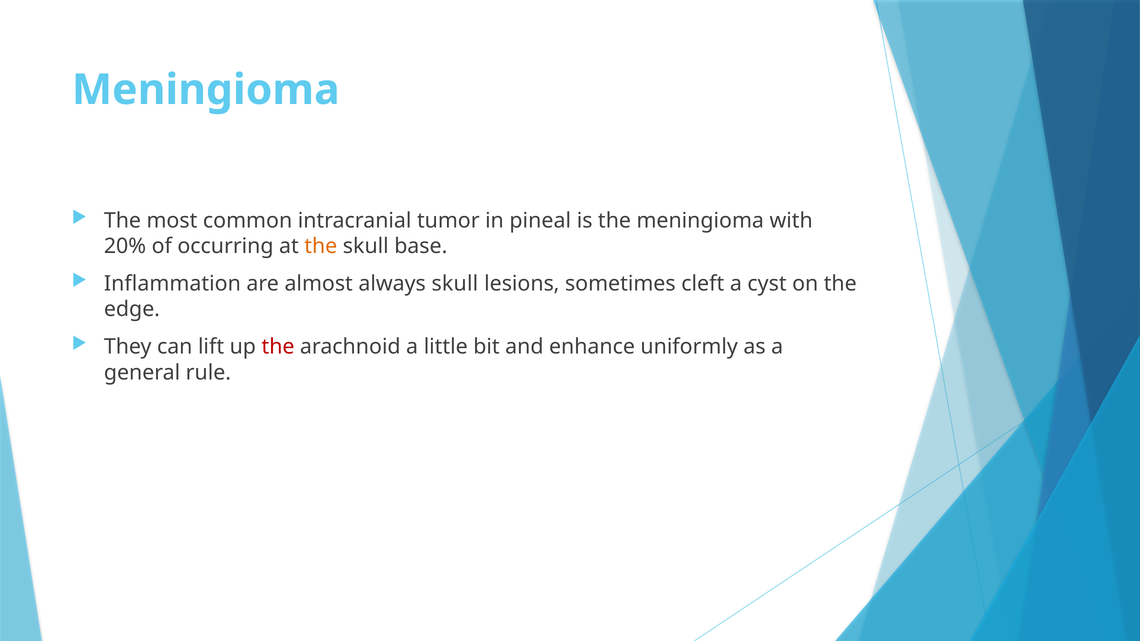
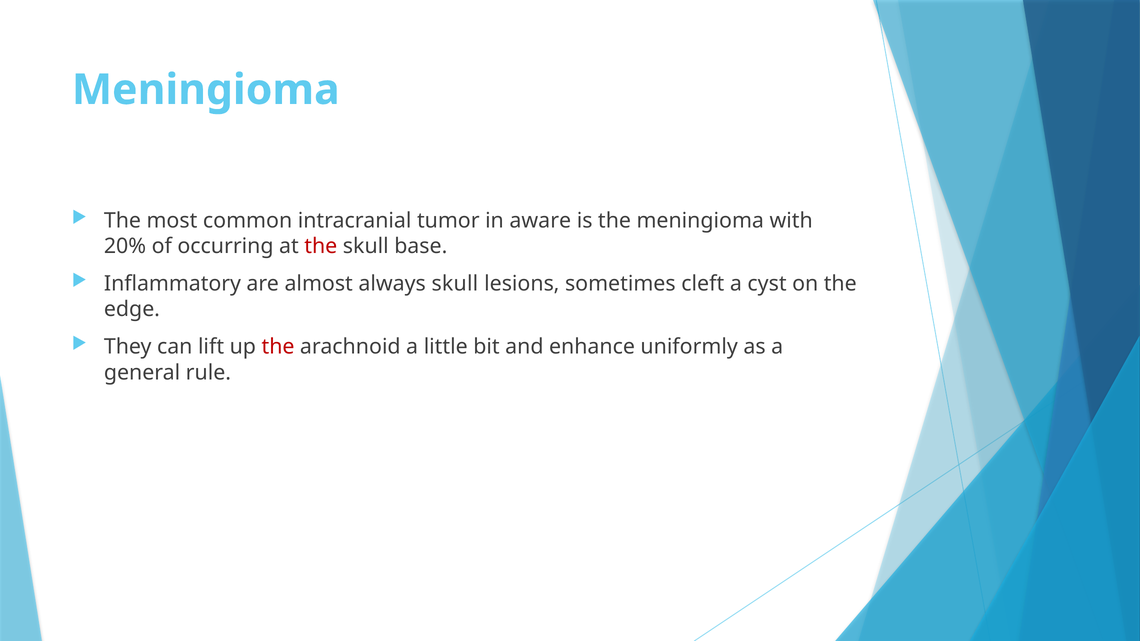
pineal: pineal -> aware
the at (321, 246) colour: orange -> red
Inflammation: Inflammation -> Inflammatory
